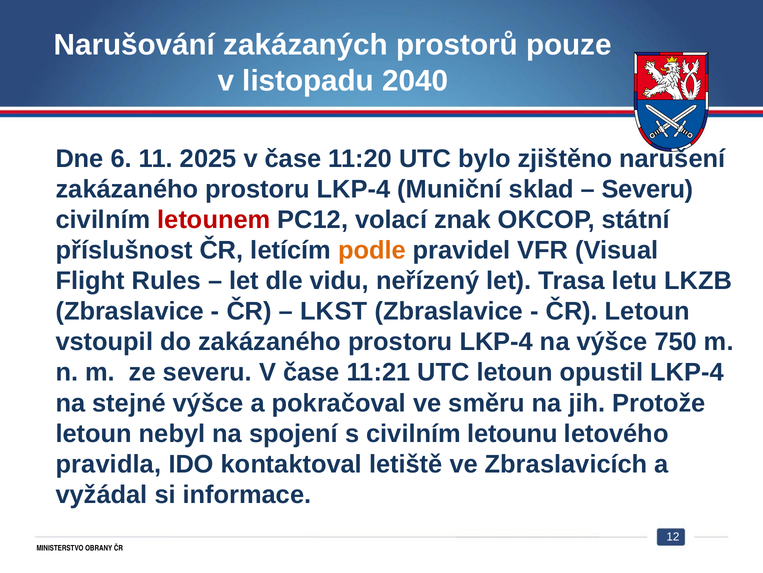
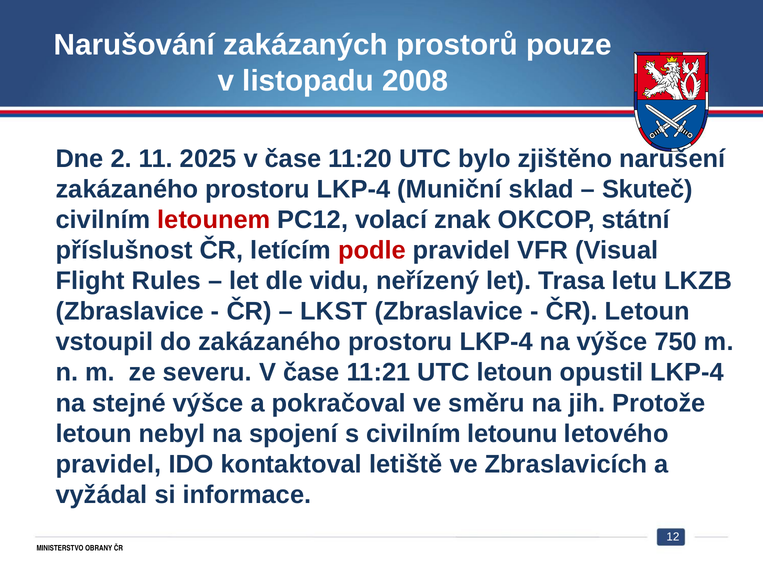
2040: 2040 -> 2008
6: 6 -> 2
Severu at (648, 189): Severu -> Skuteč
podle colour: orange -> red
pravidla at (108, 464): pravidla -> pravidel
